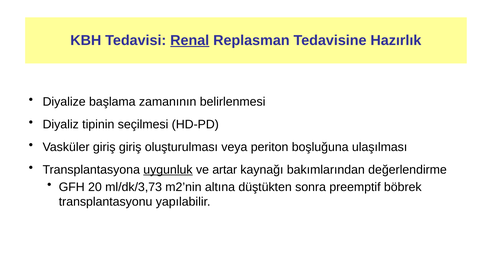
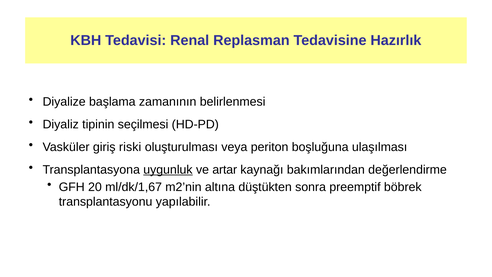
Renal underline: present -> none
giriş giriş: giriş -> riski
ml/dk/3,73: ml/dk/3,73 -> ml/dk/1,67
